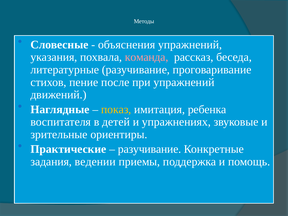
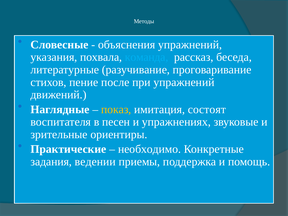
команда colour: pink -> light blue
ребенка: ребенка -> состоят
детей: детей -> песен
разучивание at (150, 149): разучивание -> необходимо
